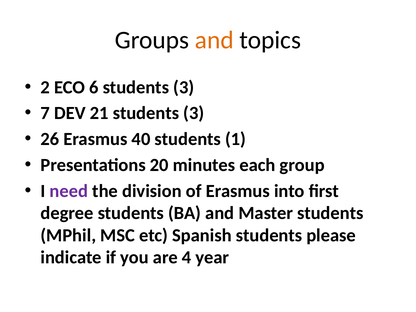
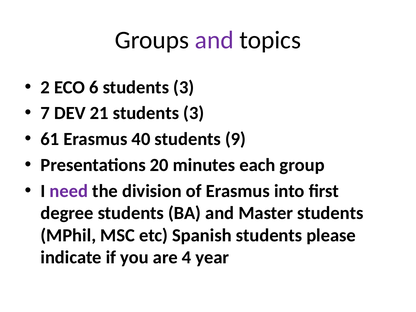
and at (214, 40) colour: orange -> purple
26: 26 -> 61
1: 1 -> 9
